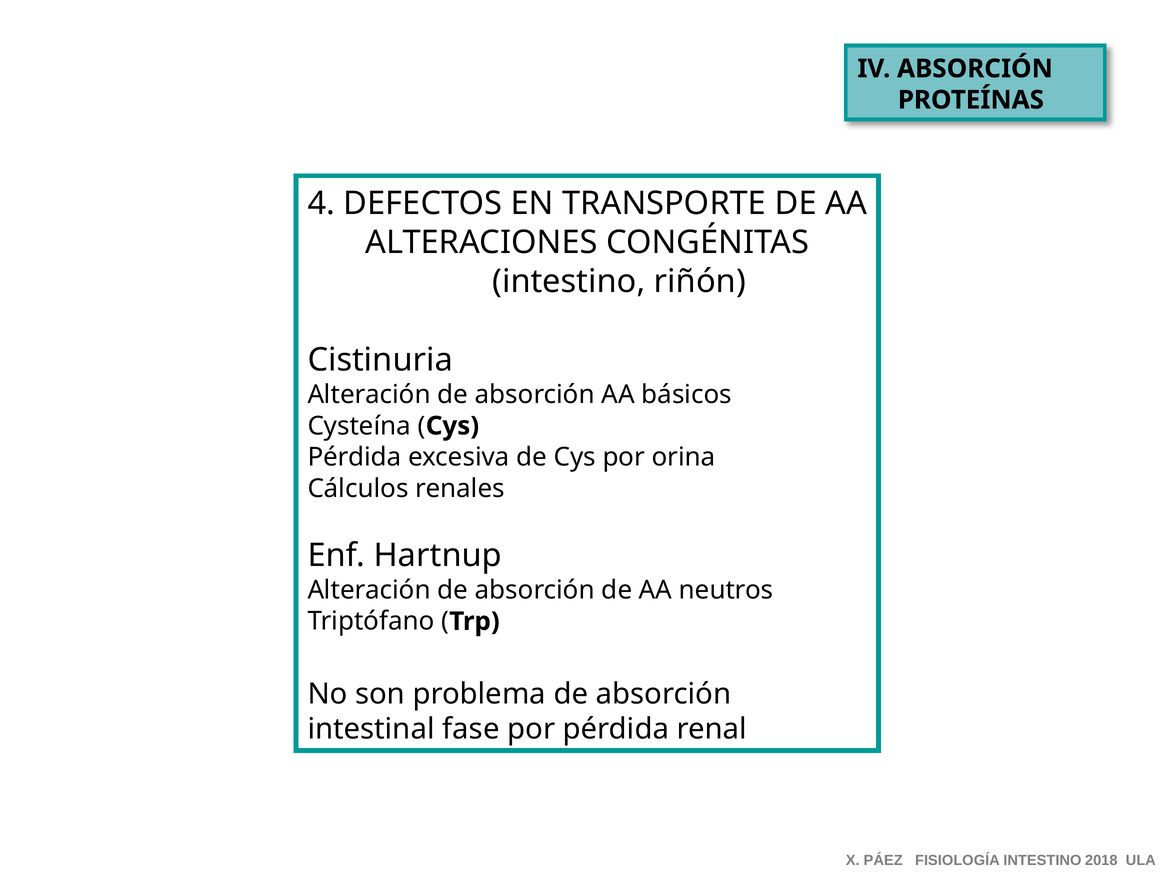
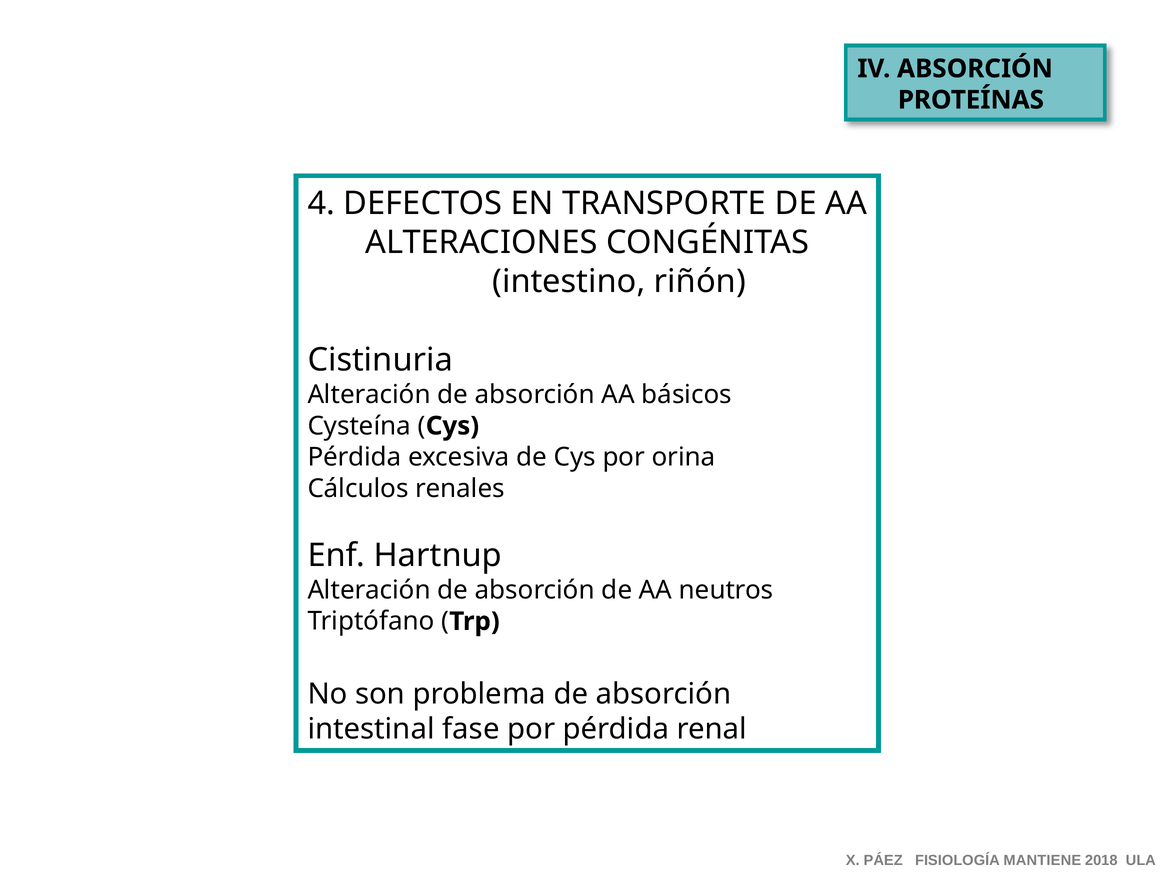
FISIOLOGÍA INTESTINO: INTESTINO -> MANTIENE
